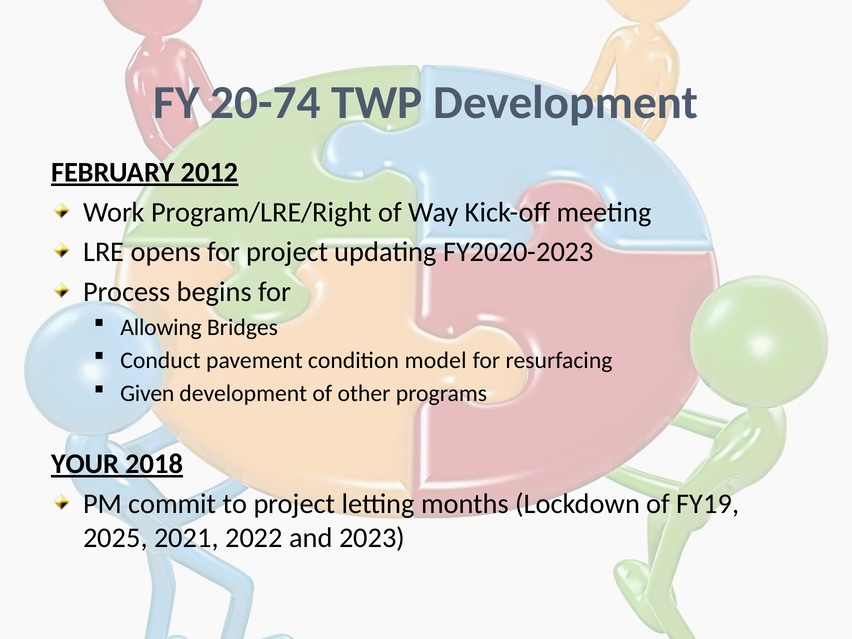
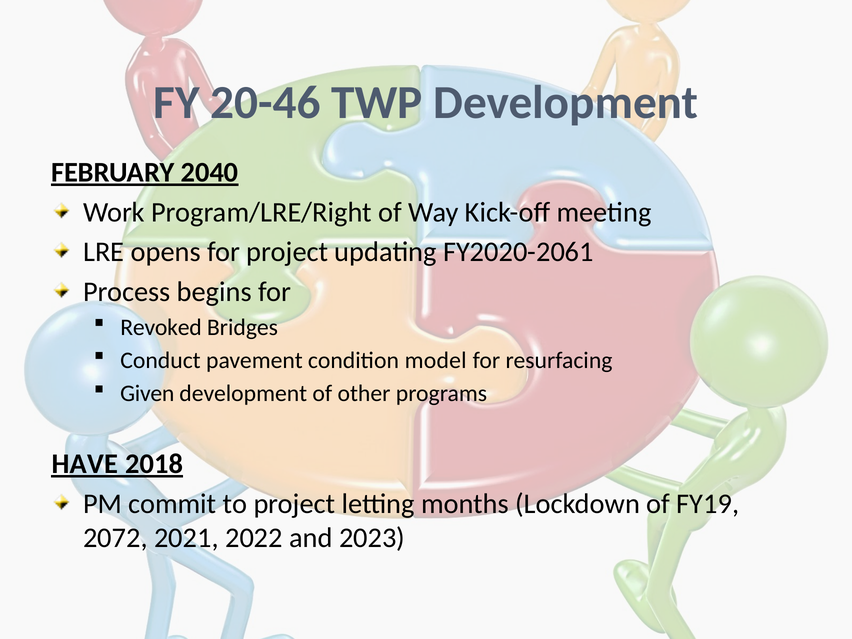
20-74: 20-74 -> 20-46
2012: 2012 -> 2040
FY2020-2023: FY2020-2023 -> FY2020-2061
Allowing: Allowing -> Revoked
YOUR: YOUR -> HAVE
2025: 2025 -> 2072
